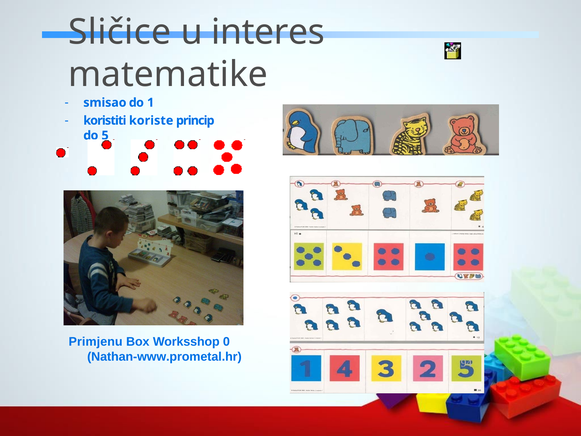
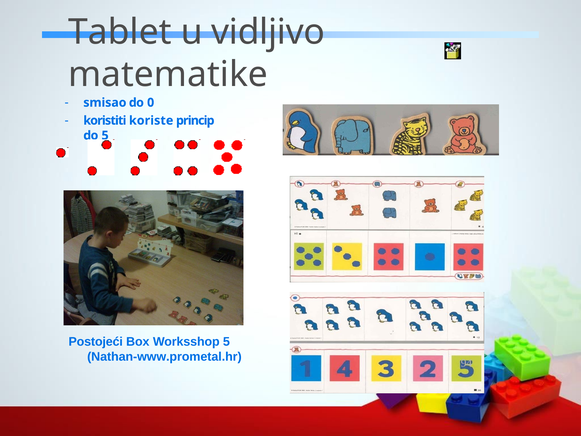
Sličice: Sličice -> Tablet
interes: interes -> vidljivo
1: 1 -> 0
Primjenu: Primjenu -> Postojeći
Worksshop 0: 0 -> 5
